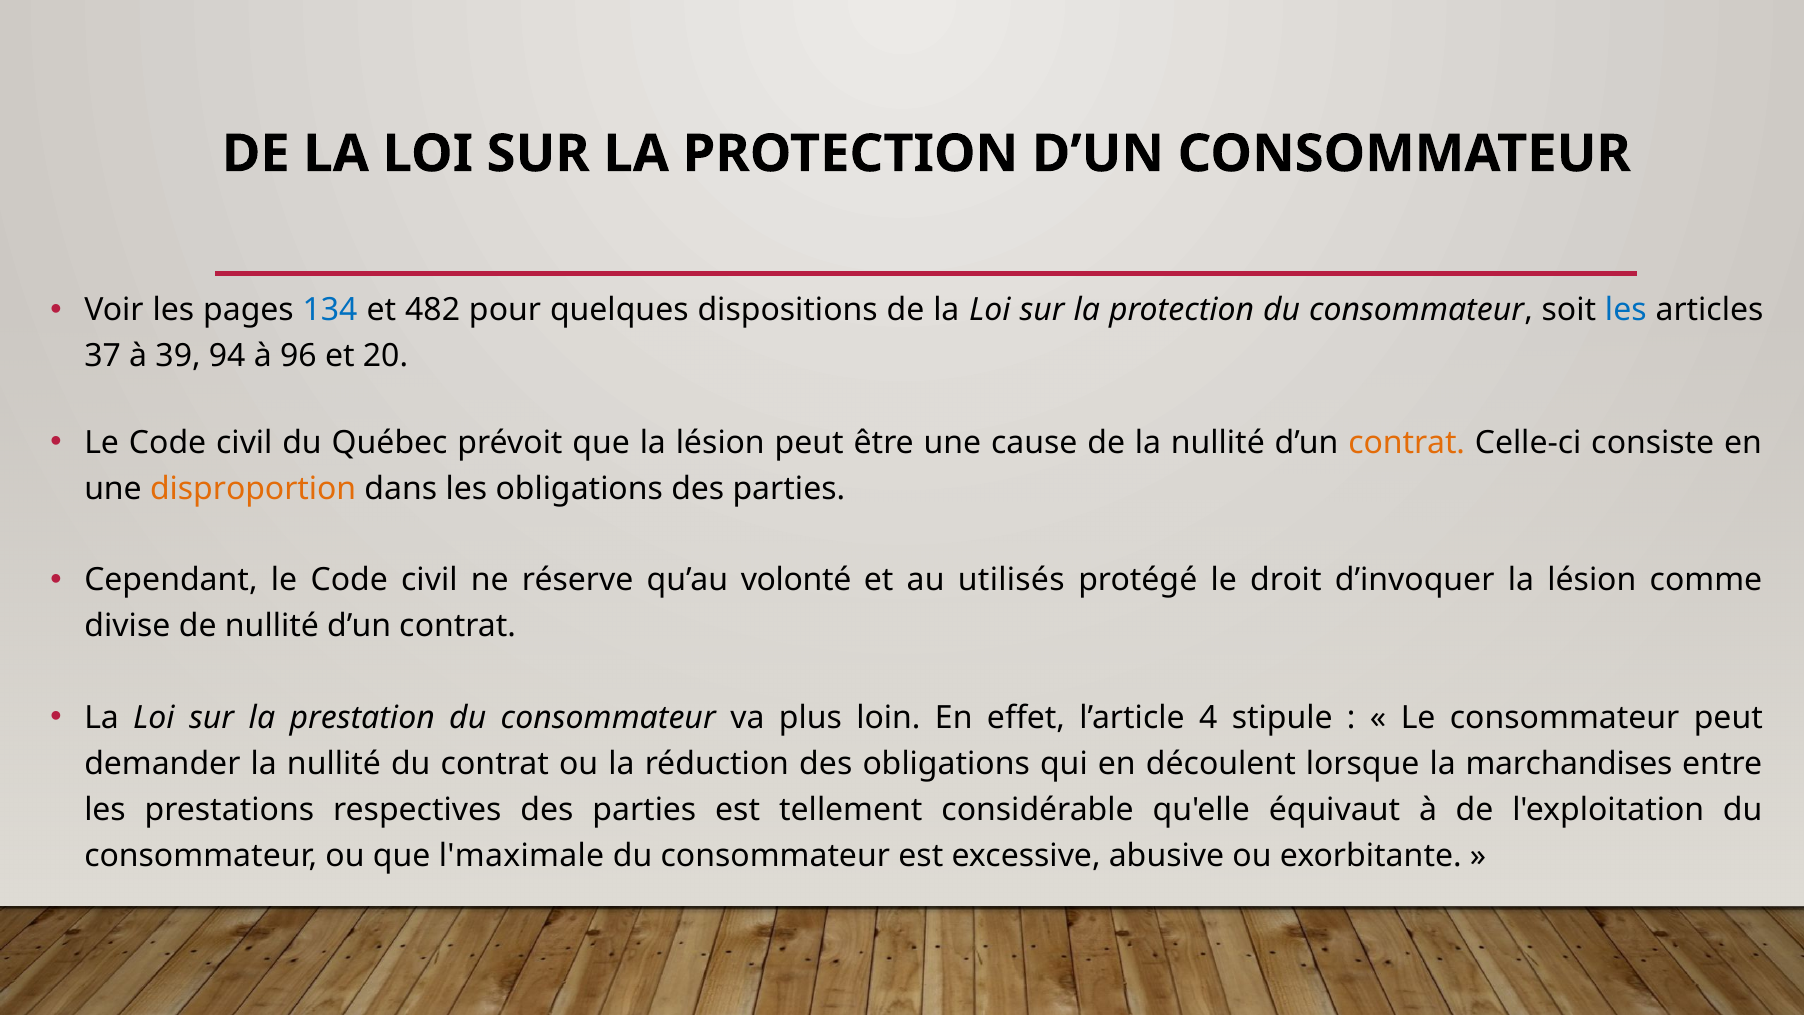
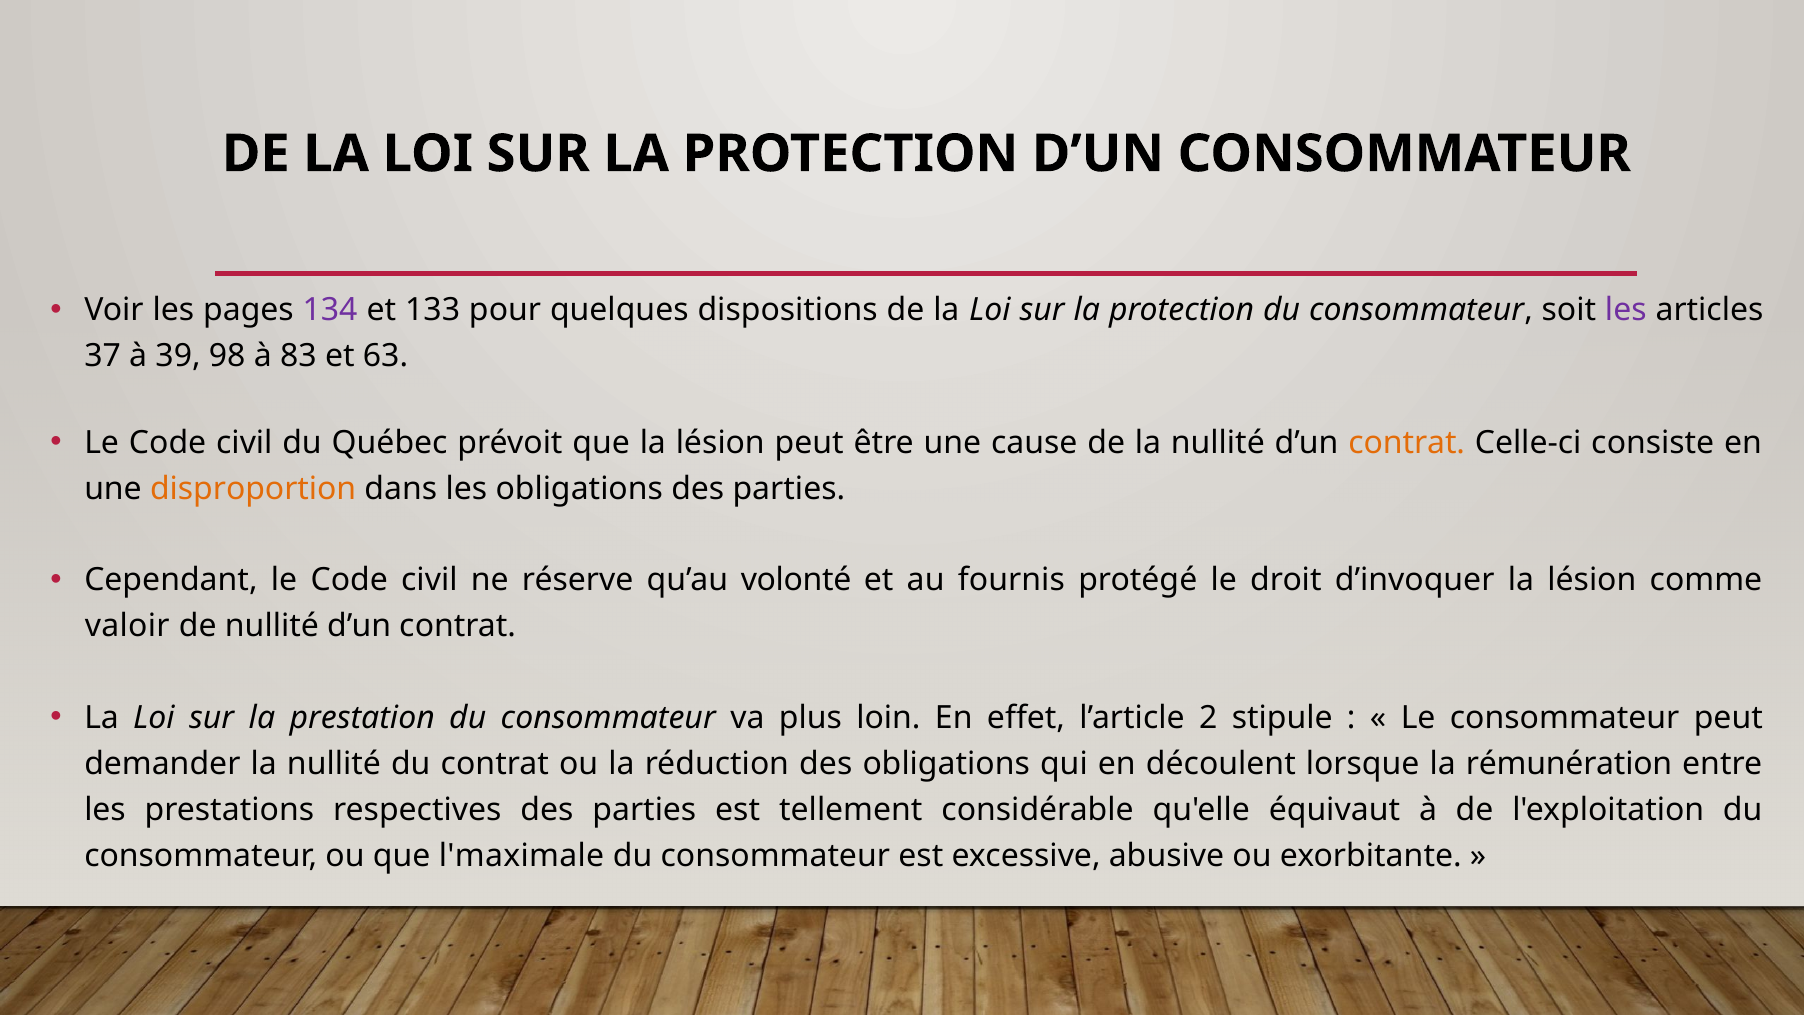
134 colour: blue -> purple
482: 482 -> 133
les at (1626, 310) colour: blue -> purple
94: 94 -> 98
96: 96 -> 83
20: 20 -> 63
utilisés: utilisés -> fournis
divise: divise -> valoir
4: 4 -> 2
marchandises: marchandises -> rémunération
